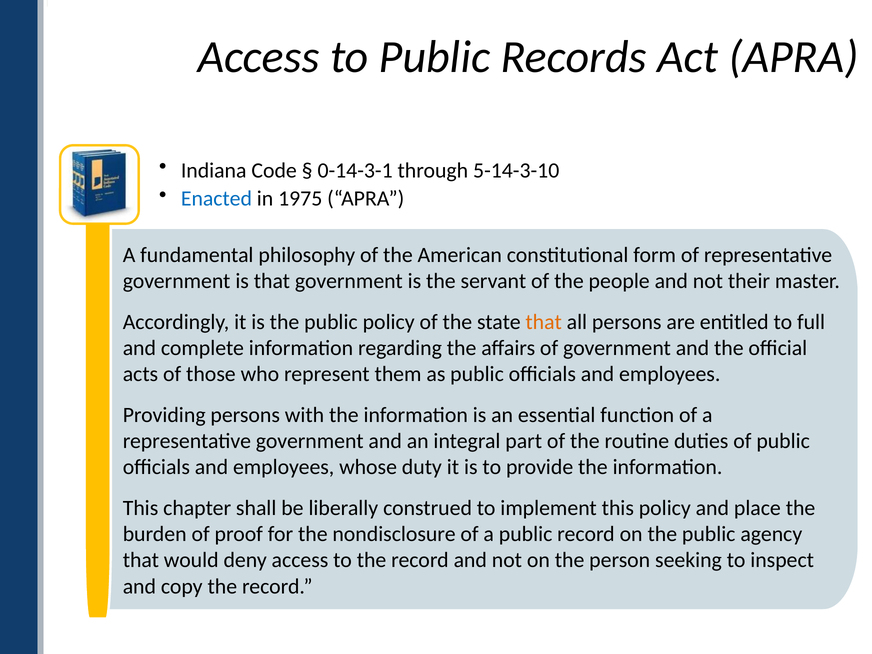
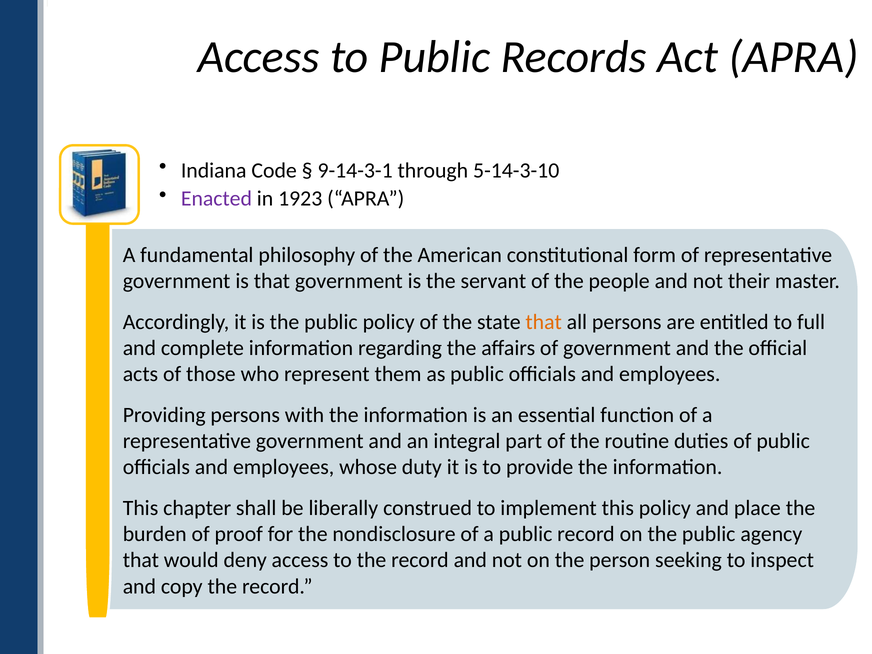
0-14-3-1: 0-14-3-1 -> 9-14-3-1
Enacted colour: blue -> purple
1975: 1975 -> 1923
